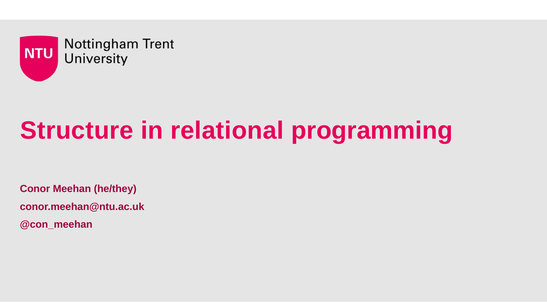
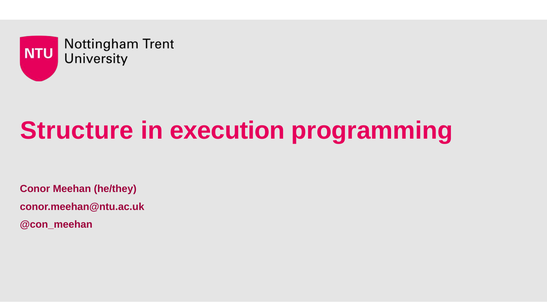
relational: relational -> execution
